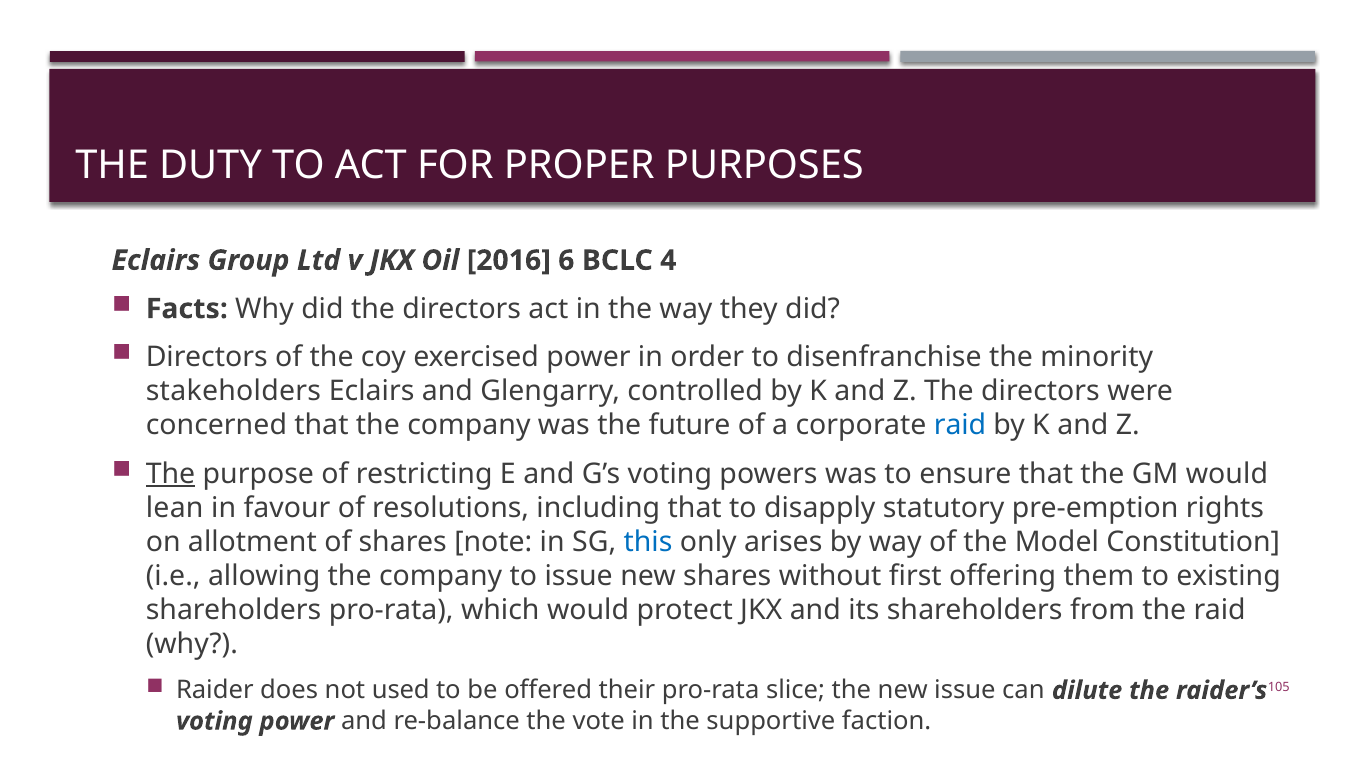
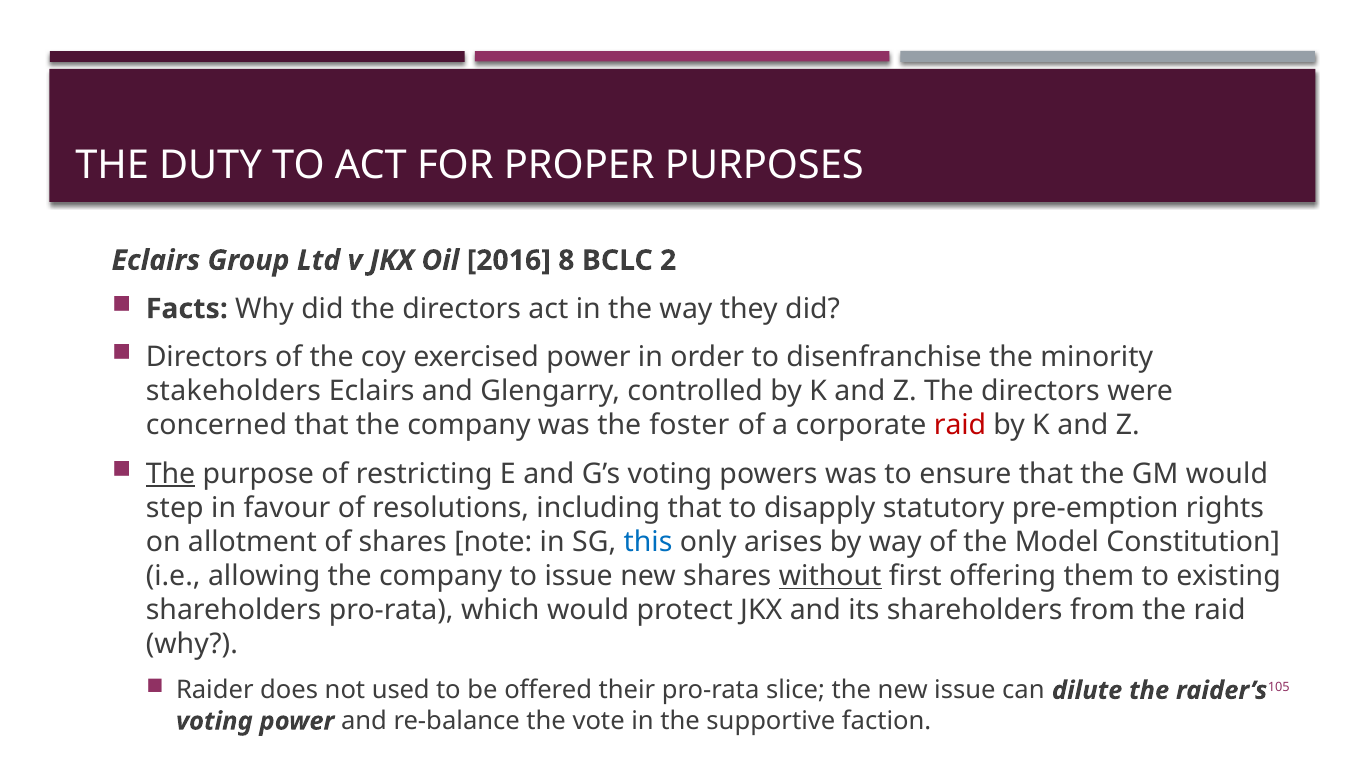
6: 6 -> 8
4: 4 -> 2
future: future -> foster
raid at (960, 425) colour: blue -> red
lean: lean -> step
without underline: none -> present
